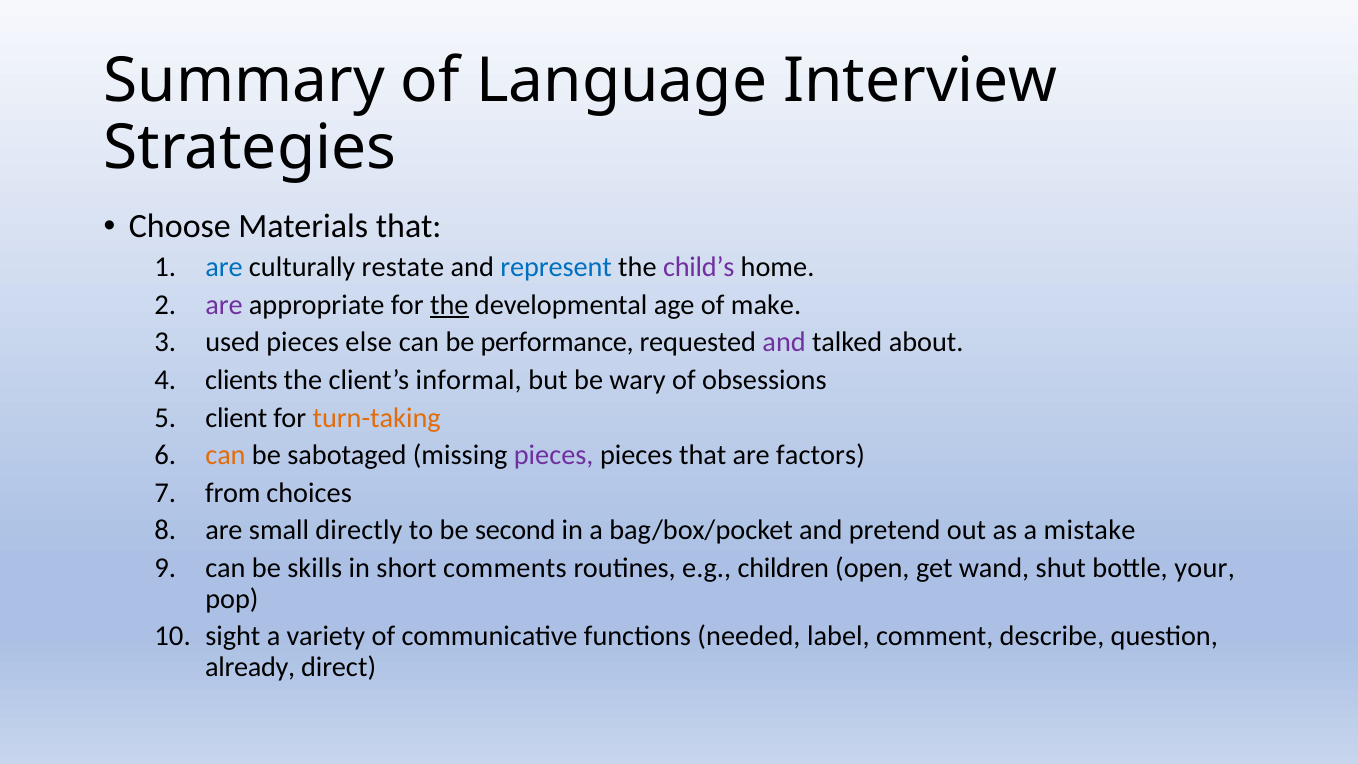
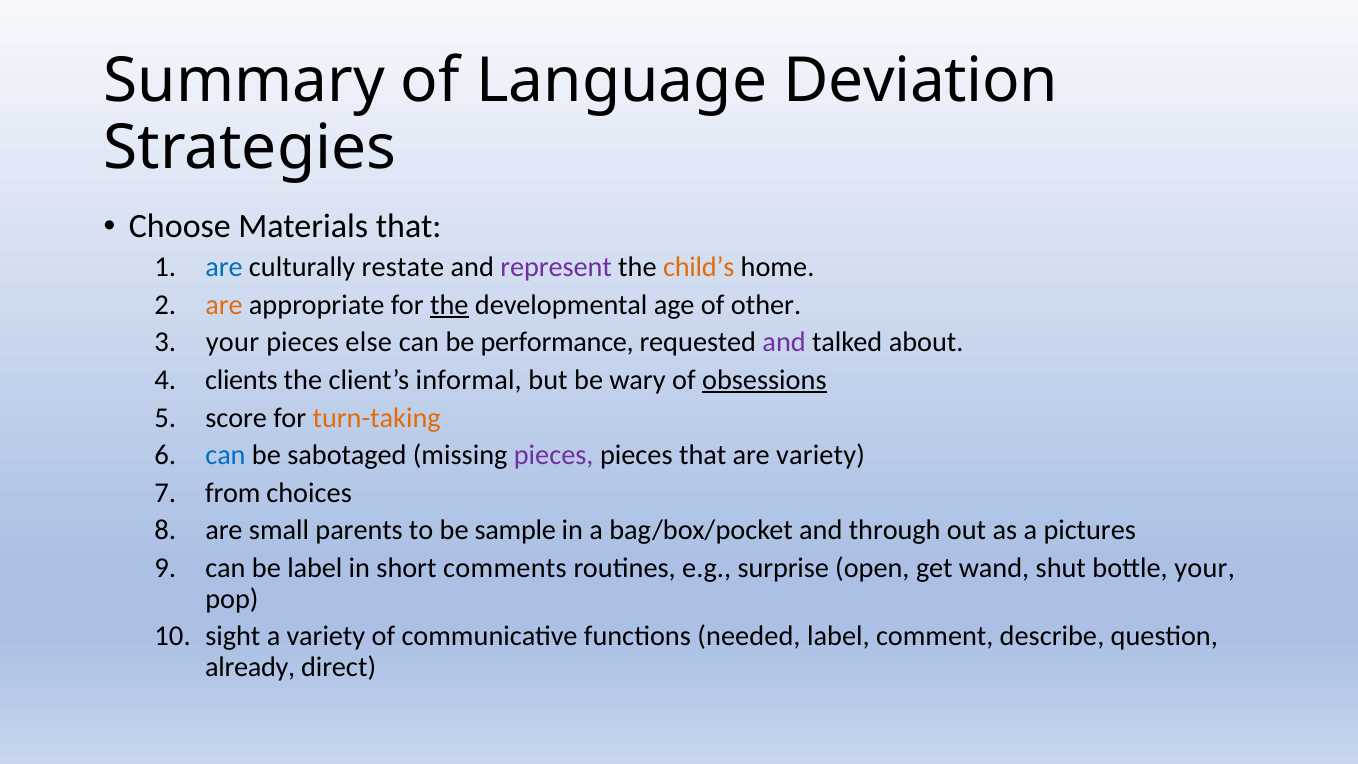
Interview: Interview -> Deviation
represent colour: blue -> purple
child’s colour: purple -> orange
are at (224, 305) colour: purple -> orange
make: make -> other
used at (233, 342): used -> your
obsessions underline: none -> present
client: client -> score
can at (225, 455) colour: orange -> blue
are factors: factors -> variety
directly: directly -> parents
second: second -> sample
pretend: pretend -> through
mistake: mistake -> pictures
be skills: skills -> label
children: children -> surprise
